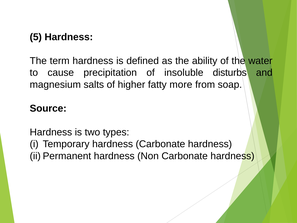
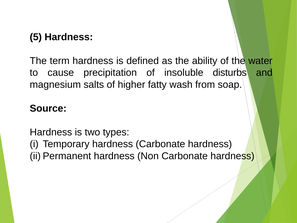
more: more -> wash
